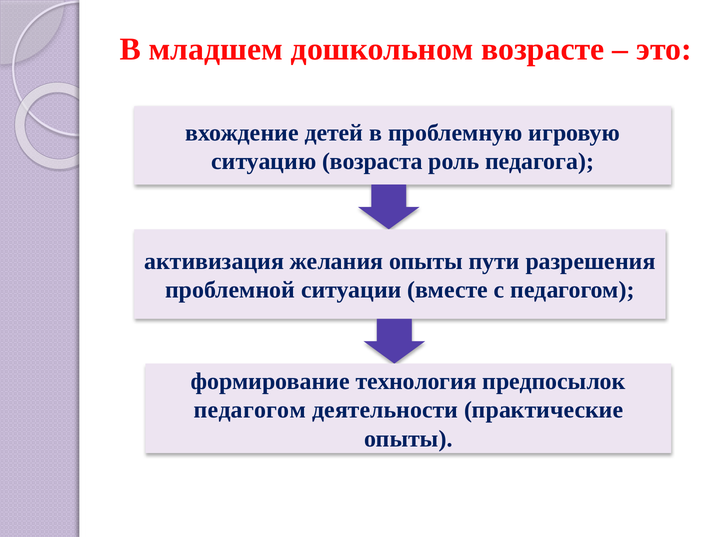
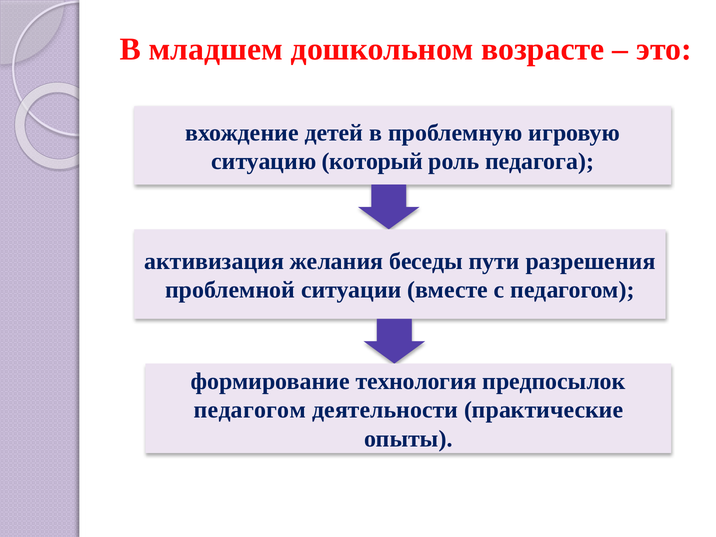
возраста: возраста -> который
желания опыты: опыты -> беседы
